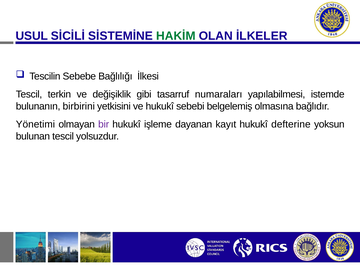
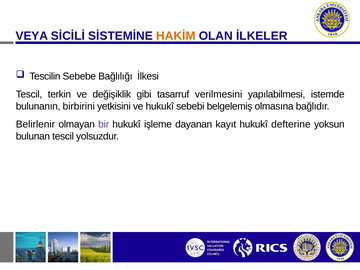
USUL: USUL -> VEYA
HAKİM colour: green -> orange
numaraları: numaraları -> verilmesini
Yönetimi: Yönetimi -> Belirlenir
